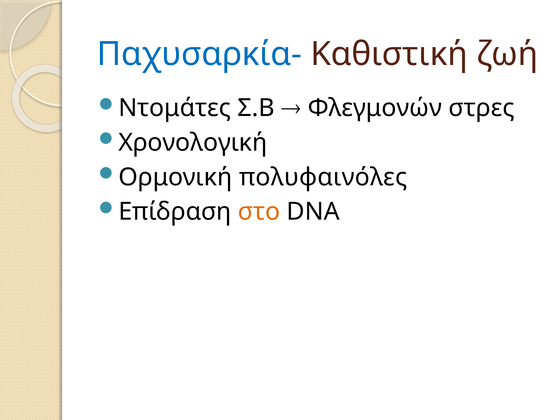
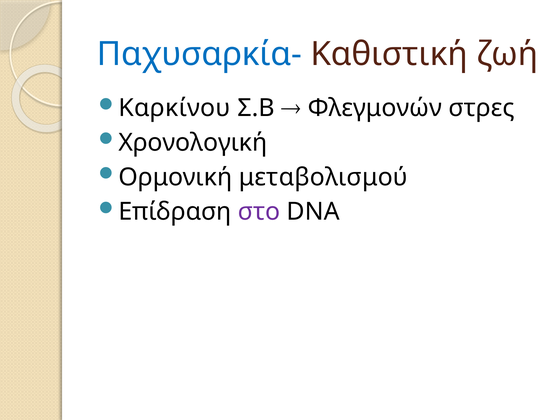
Ντομάτες: Ντομάτες -> Καρκίνου
πολυφαινόλες: πολυφαινόλες -> μεταβολισμού
στο colour: orange -> purple
